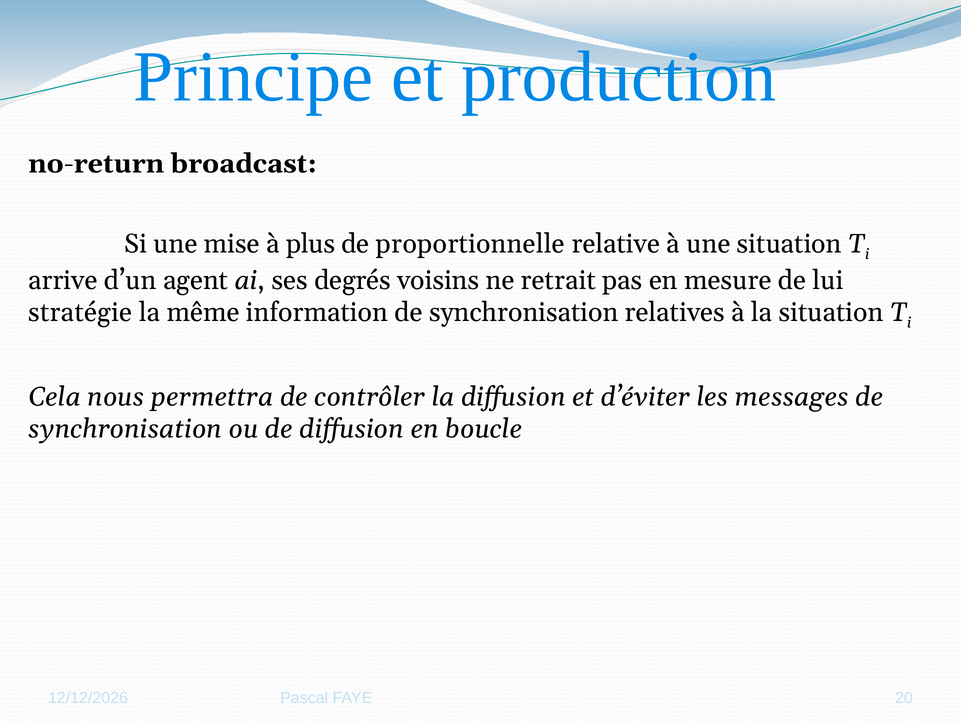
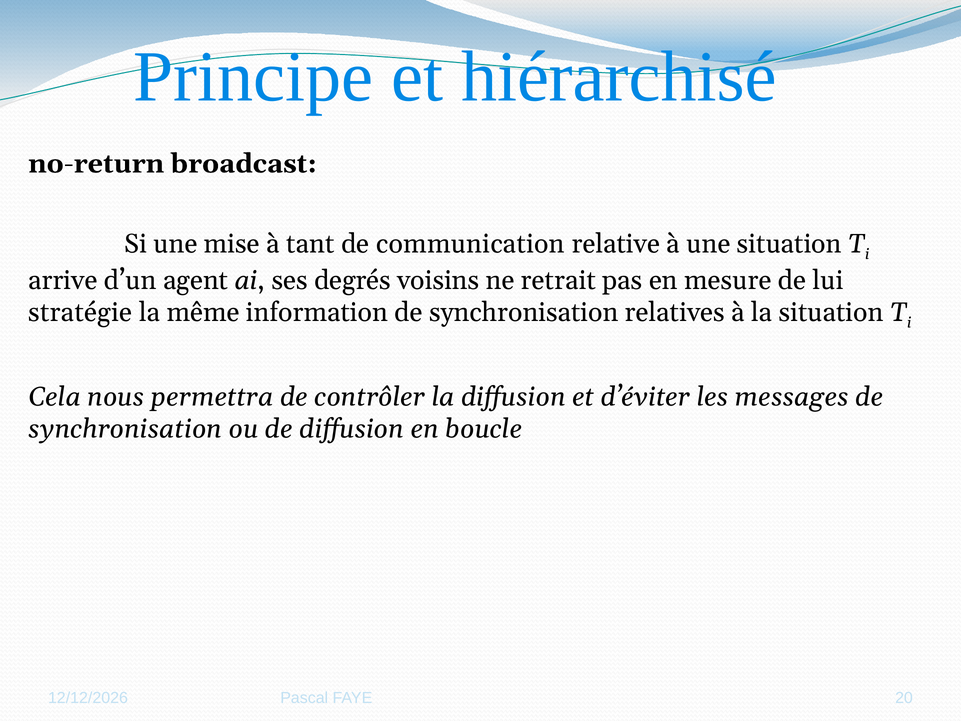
production: production -> hiérarchisé
plus: plus -> tant
proportionnelle: proportionnelle -> communication
